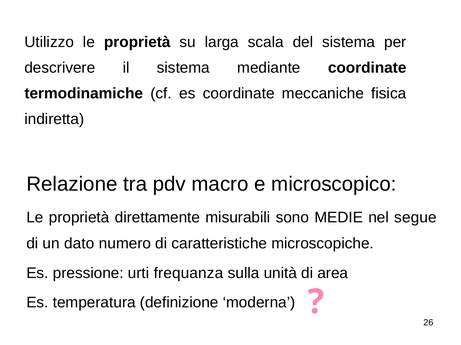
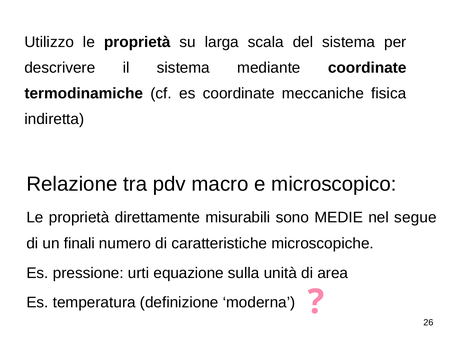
dato: dato -> finali
frequanza: frequanza -> equazione
